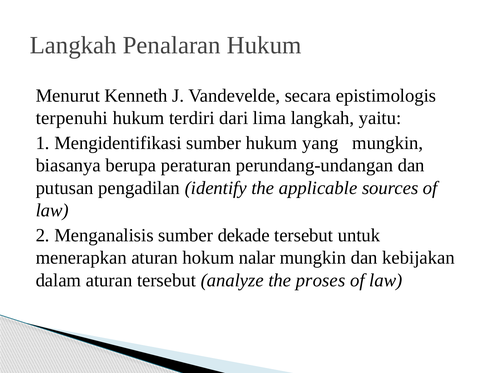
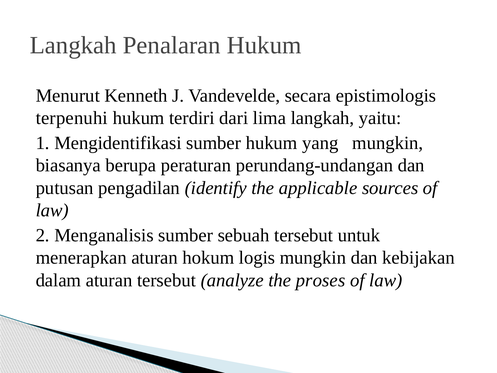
dekade: dekade -> sebuah
nalar: nalar -> logis
